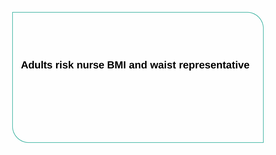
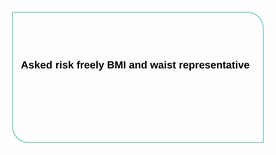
Adults: Adults -> Asked
nurse: nurse -> freely
